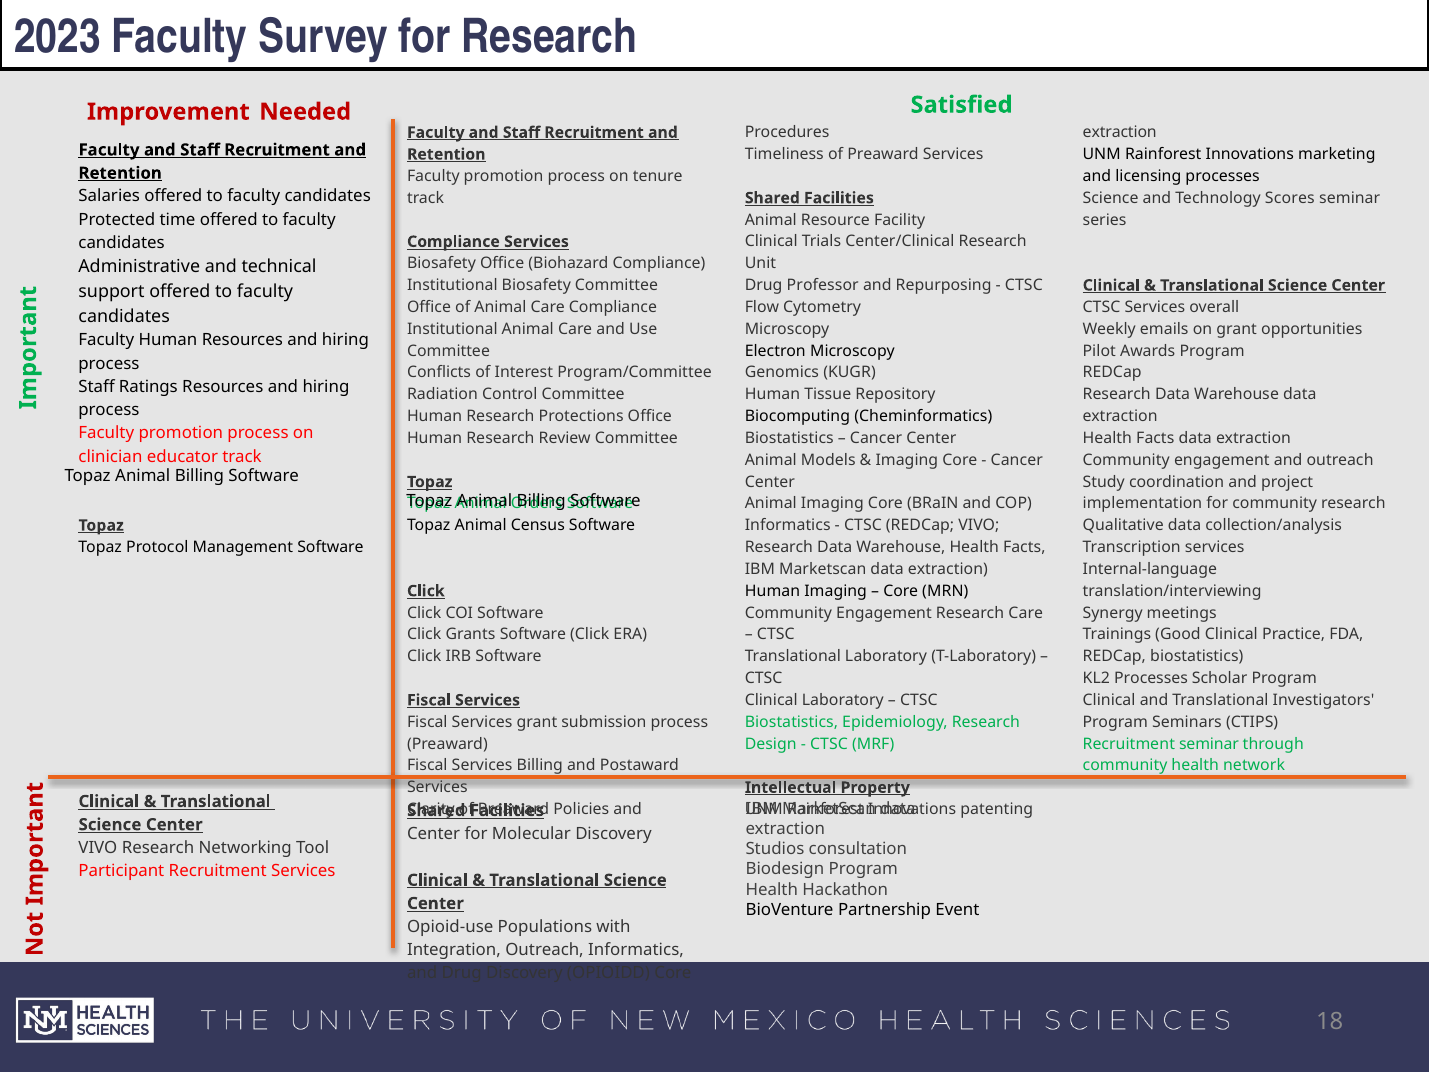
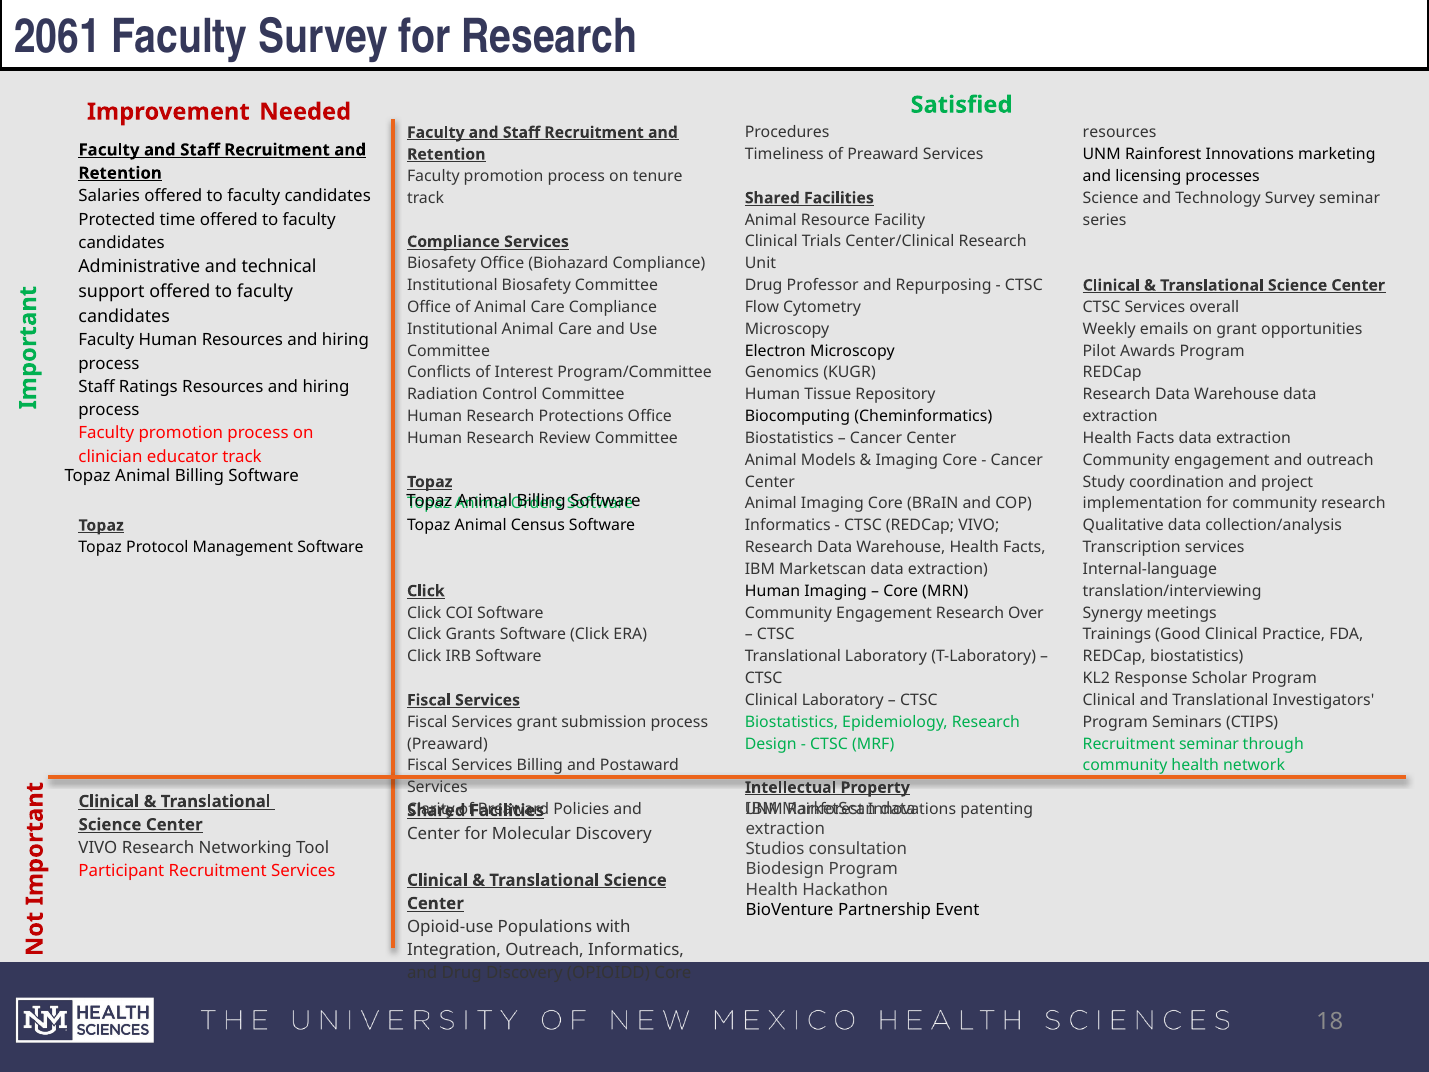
2023: 2023 -> 2061
extraction at (1120, 132): extraction -> resources
Technology Scores: Scores -> Survey
Research Care: Care -> Over
KL2 Processes: Processes -> Response
